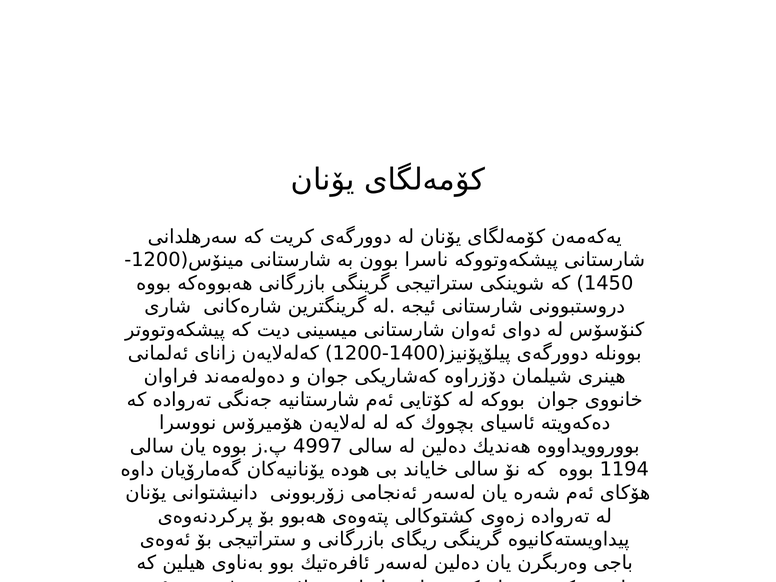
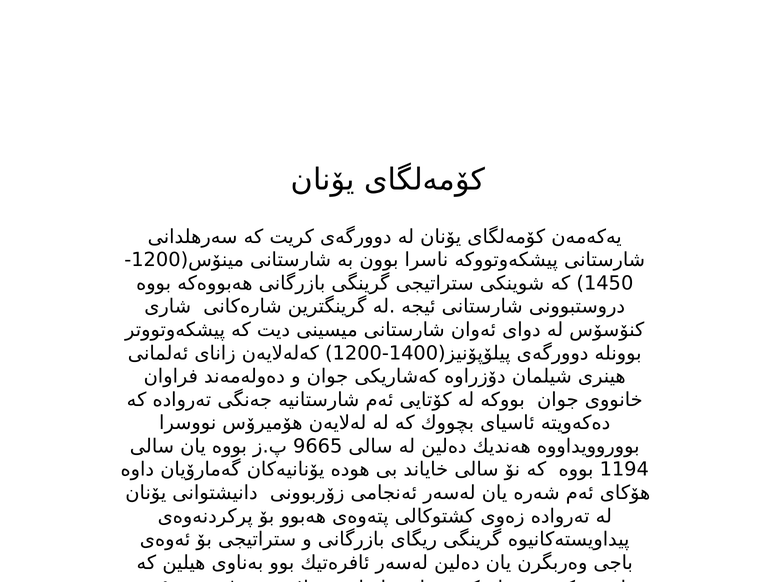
4997: 4997 -> 9665
